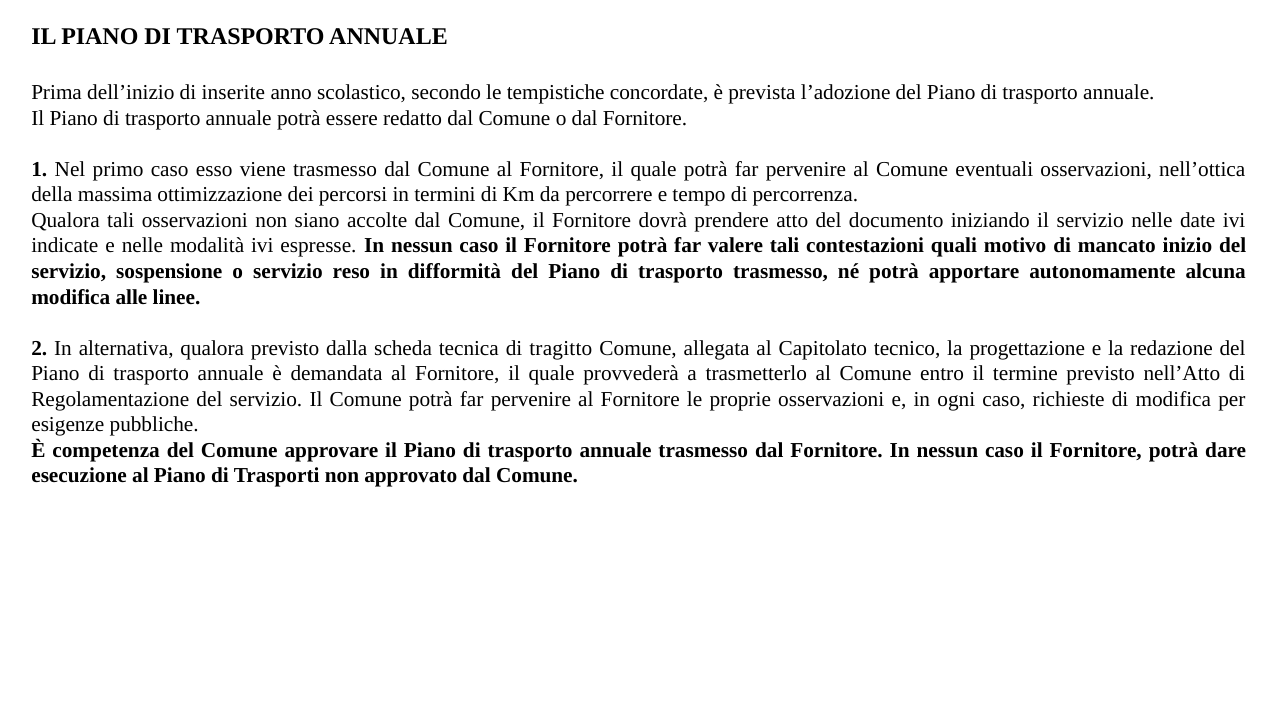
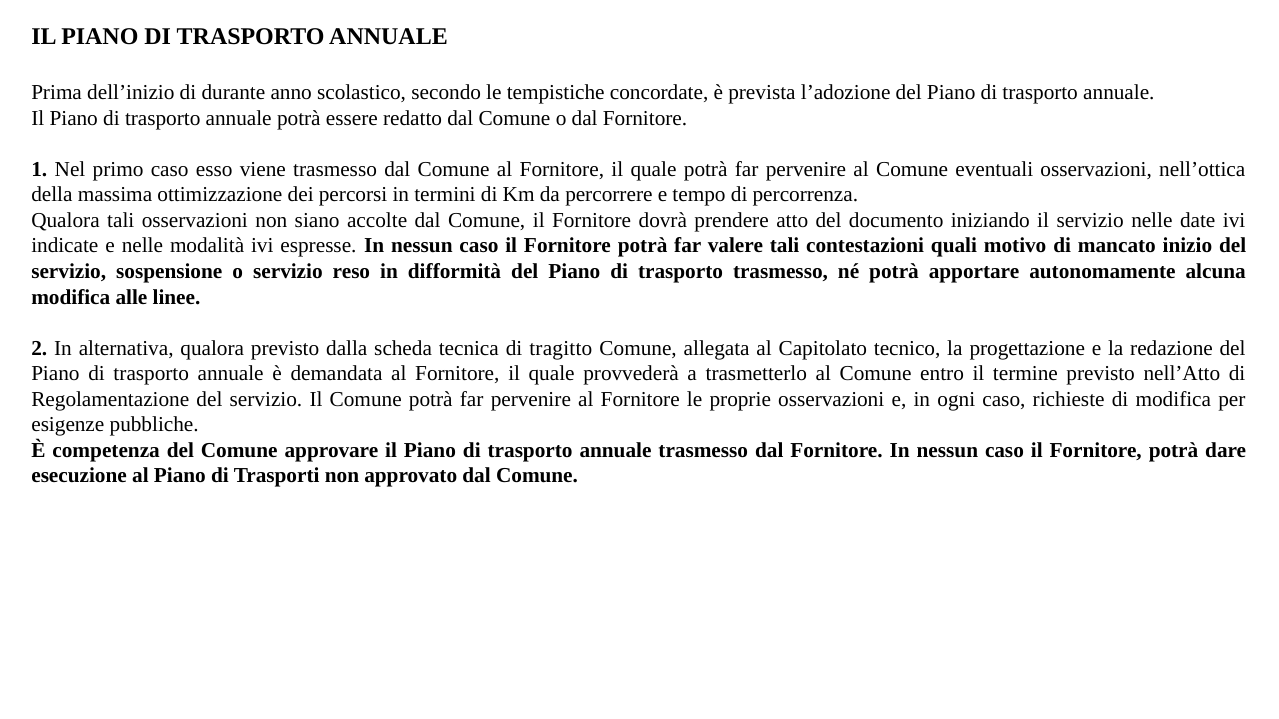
inserite: inserite -> durante
